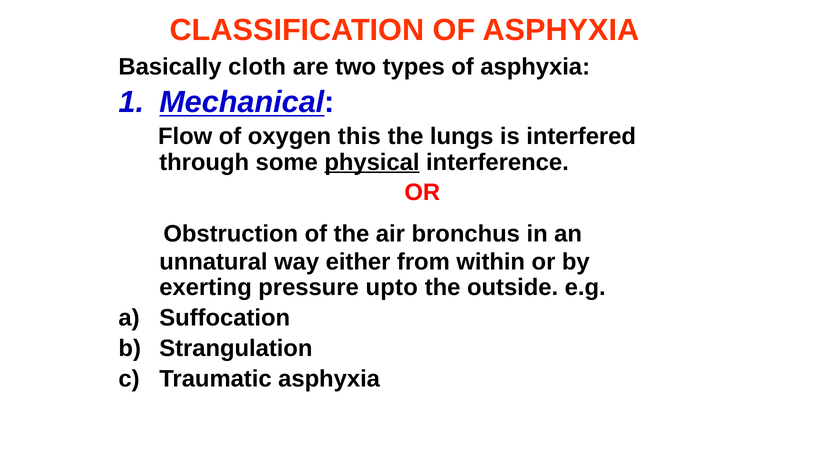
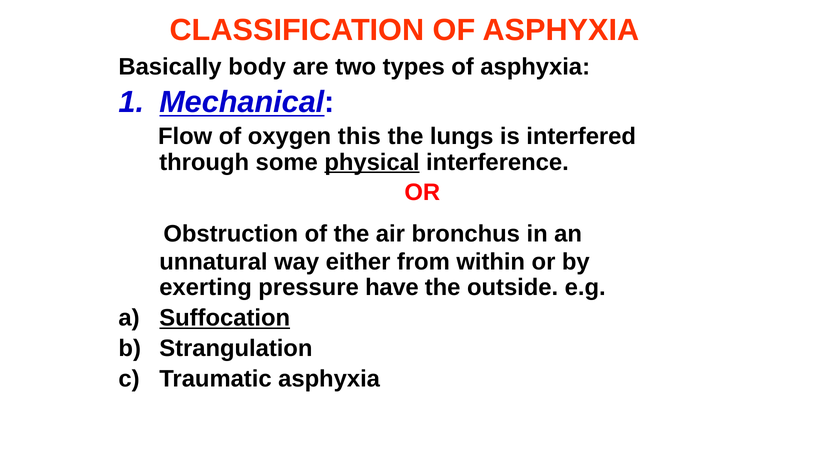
cloth: cloth -> body
upto: upto -> have
Suffocation underline: none -> present
